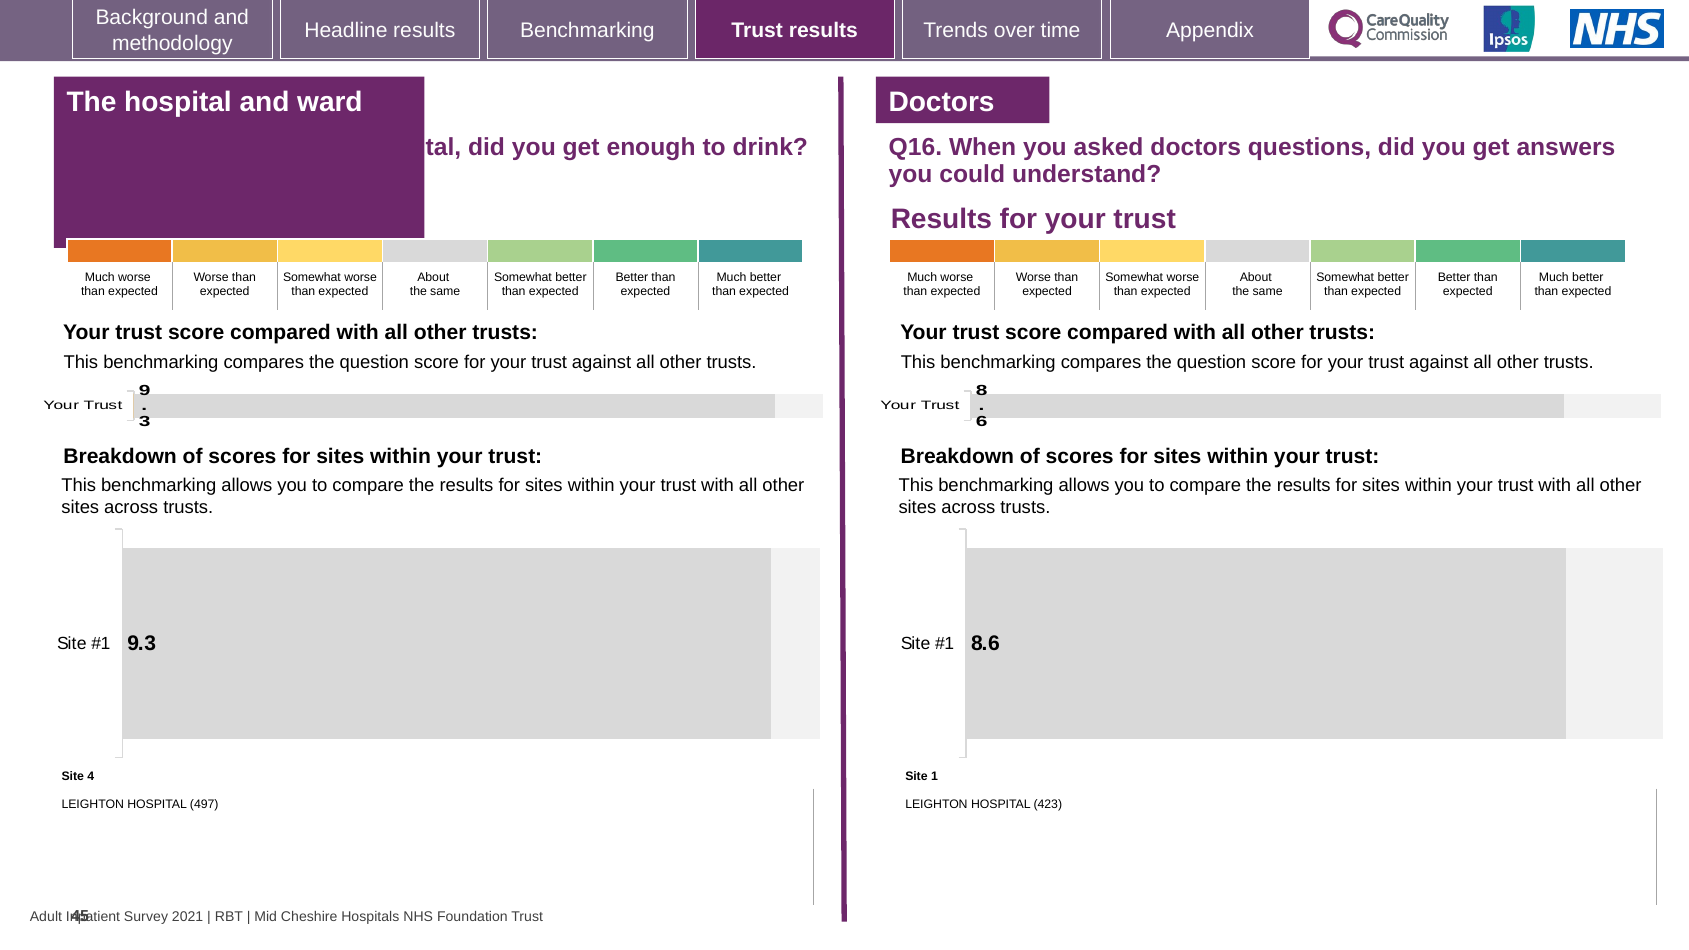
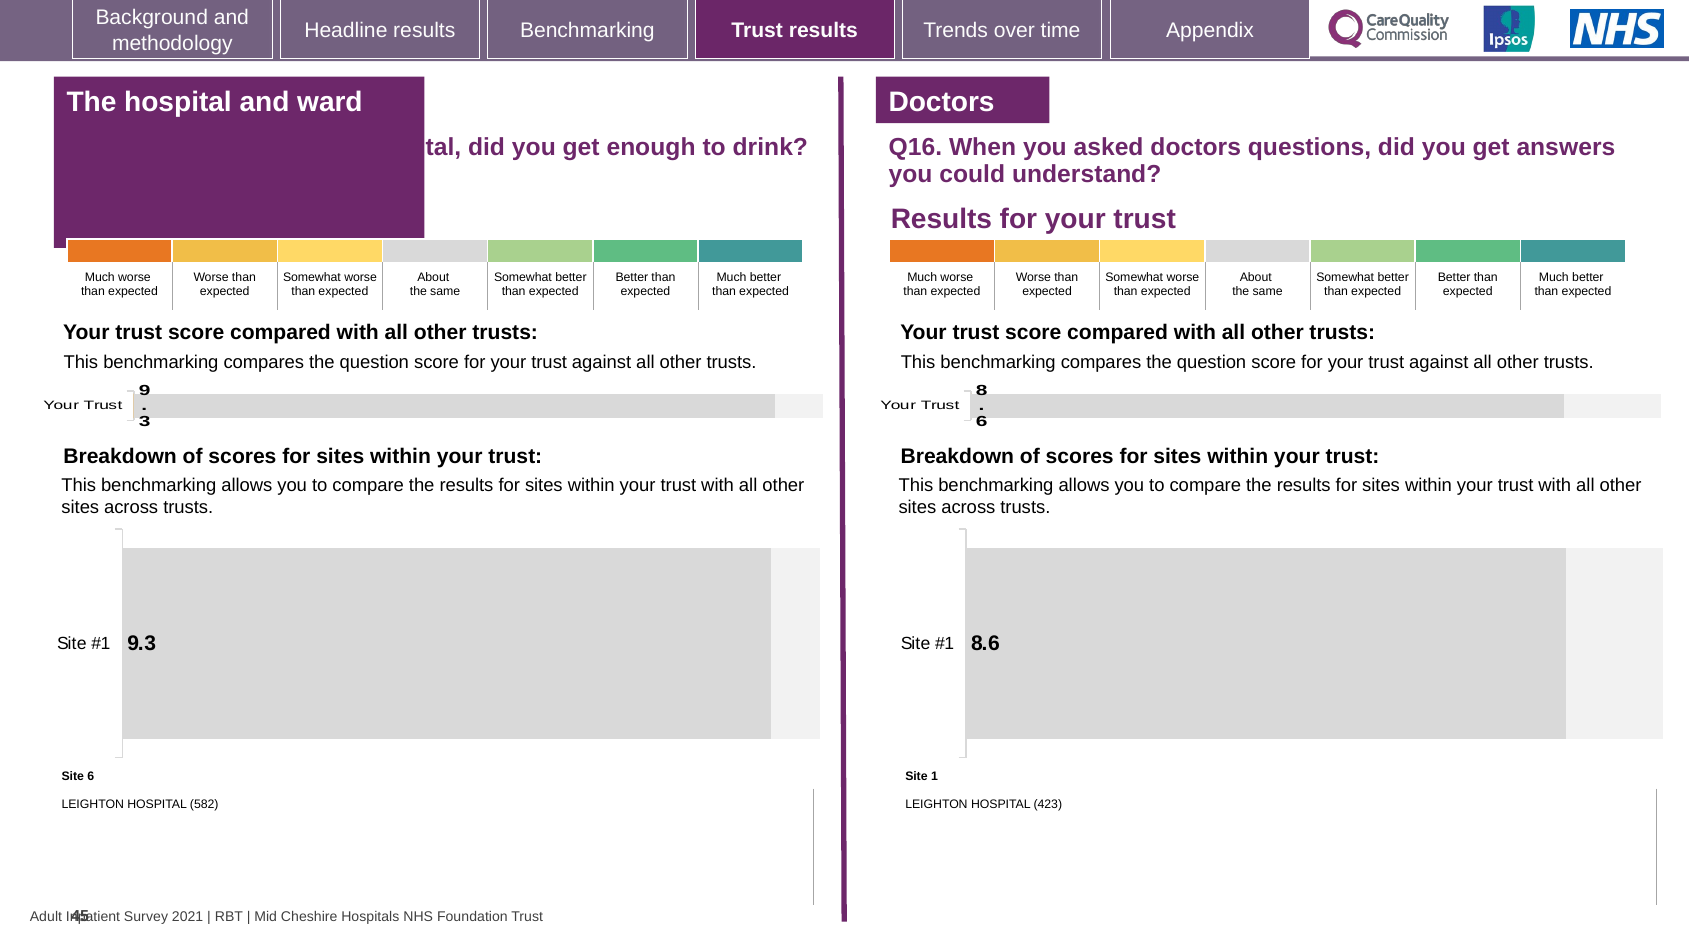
Site 4: 4 -> 6
497: 497 -> 582
